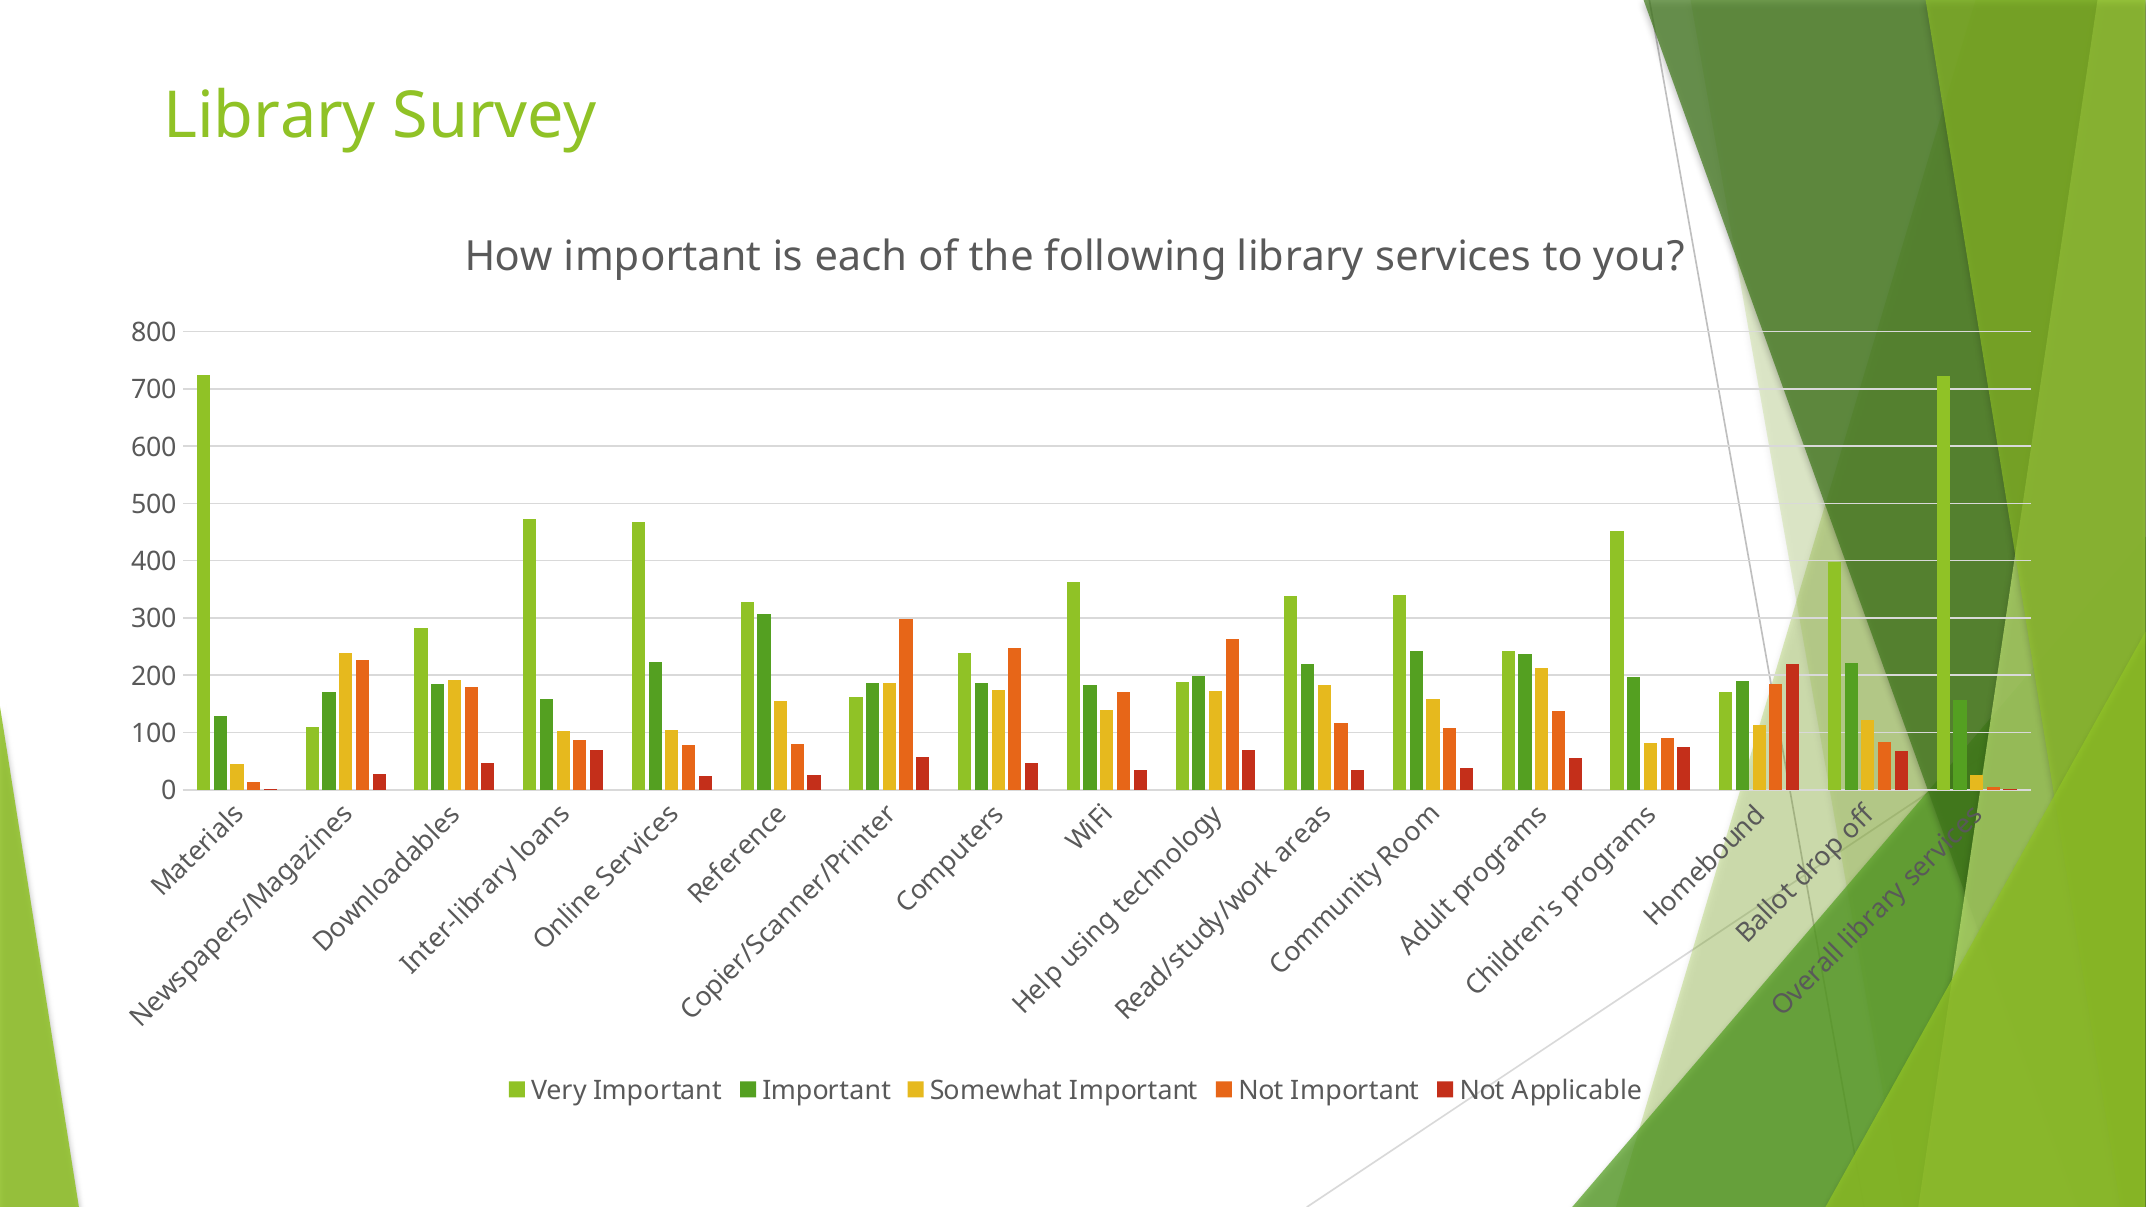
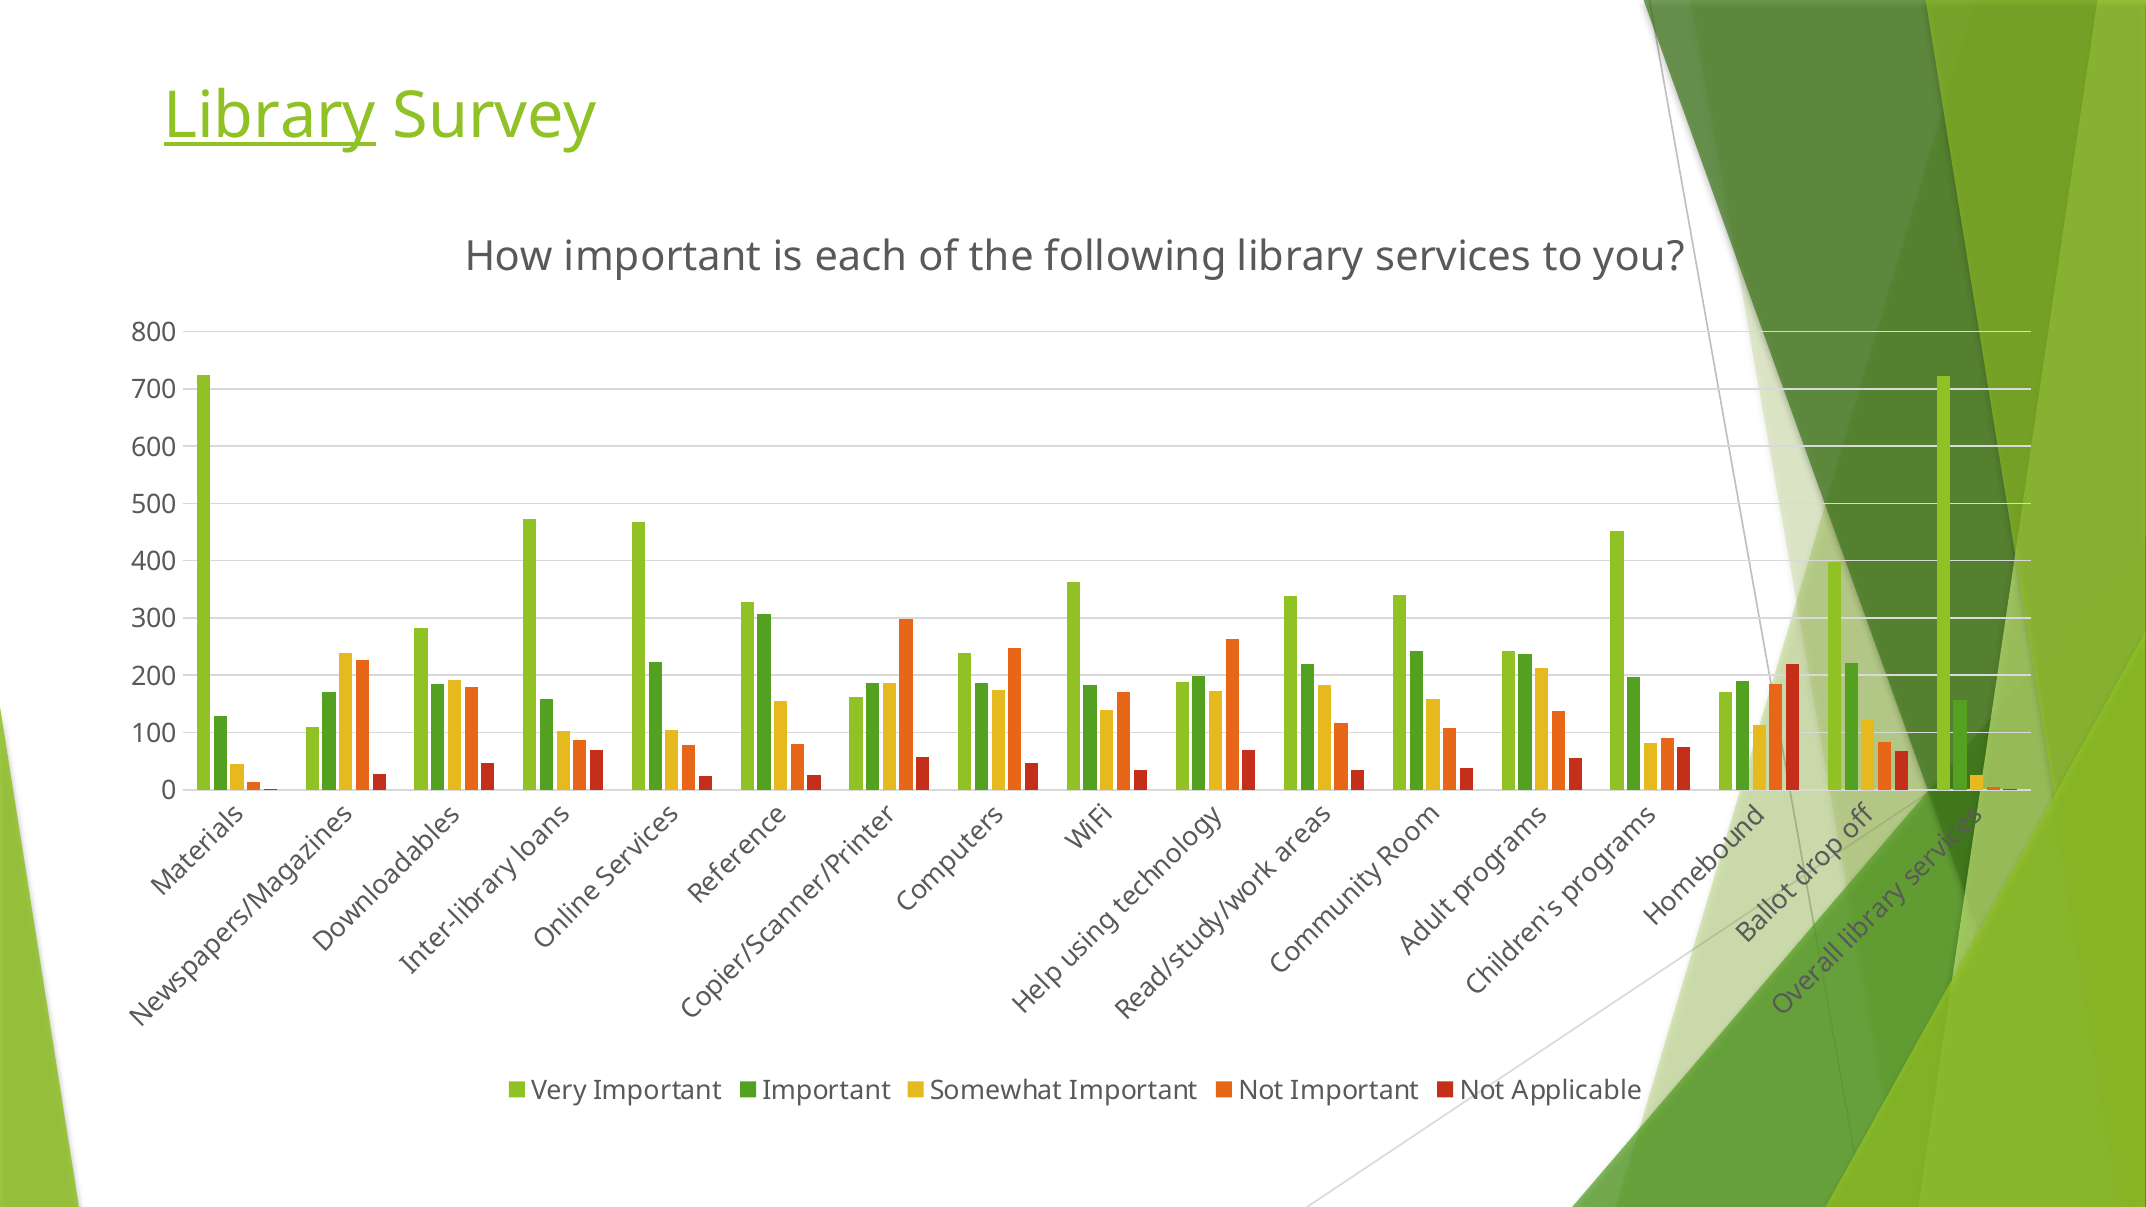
Library at (270, 116) underline: none -> present
